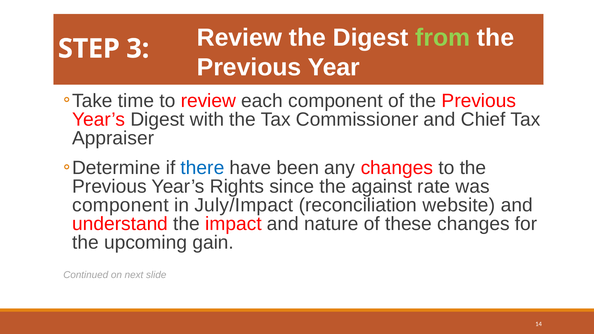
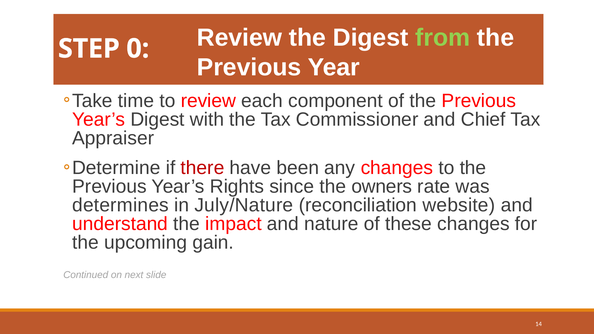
3: 3 -> 0
there colour: blue -> red
against: against -> owners
component at (120, 205): component -> determines
July/Impact: July/Impact -> July/Nature
